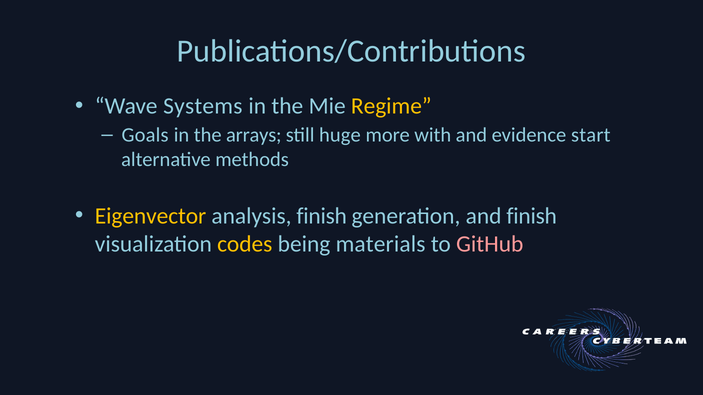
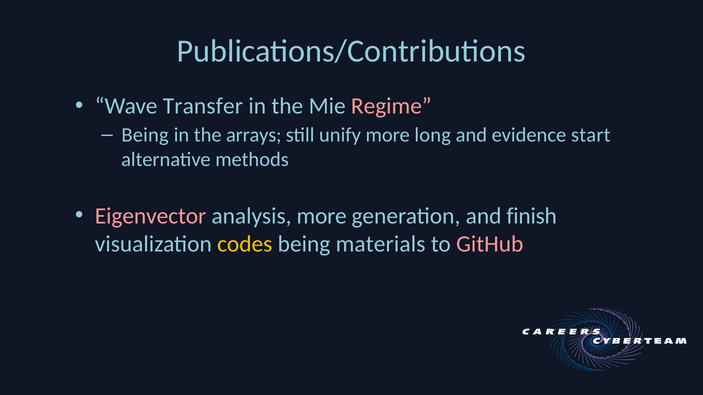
Systems: Systems -> Transfer
Regime colour: yellow -> pink
Goals at (145, 135): Goals -> Being
huge: huge -> unify
with: with -> long
Eigenvector colour: yellow -> pink
analysis finish: finish -> more
